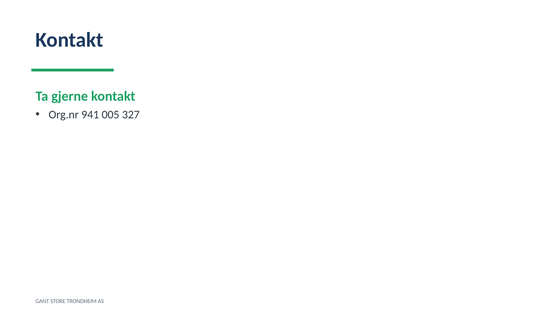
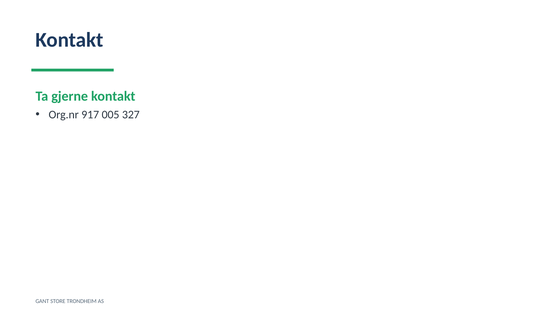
941: 941 -> 917
